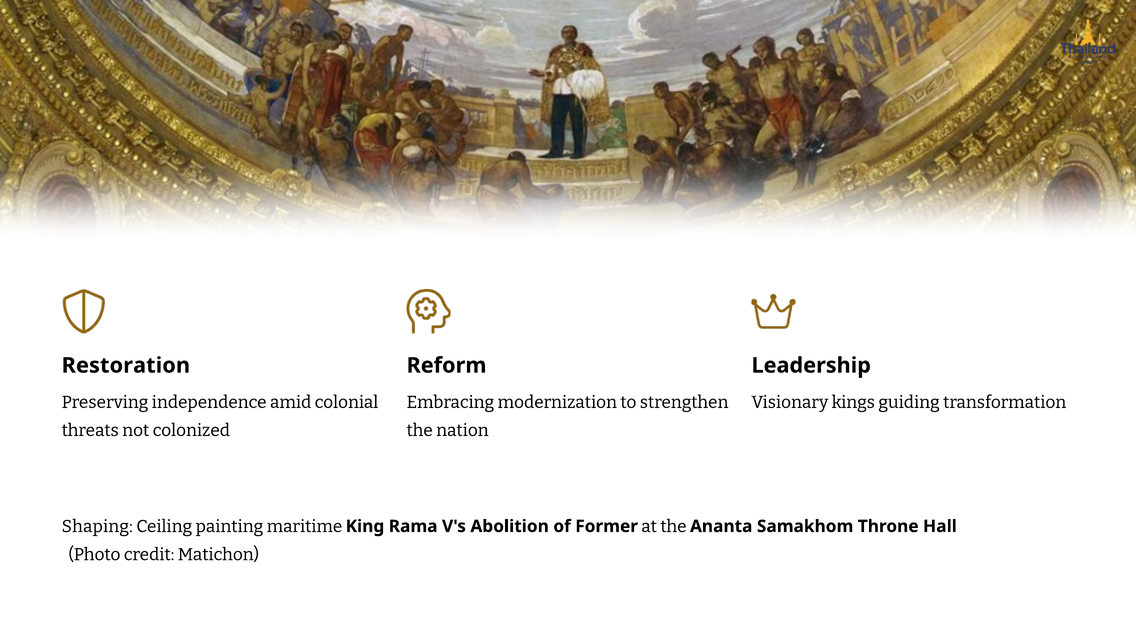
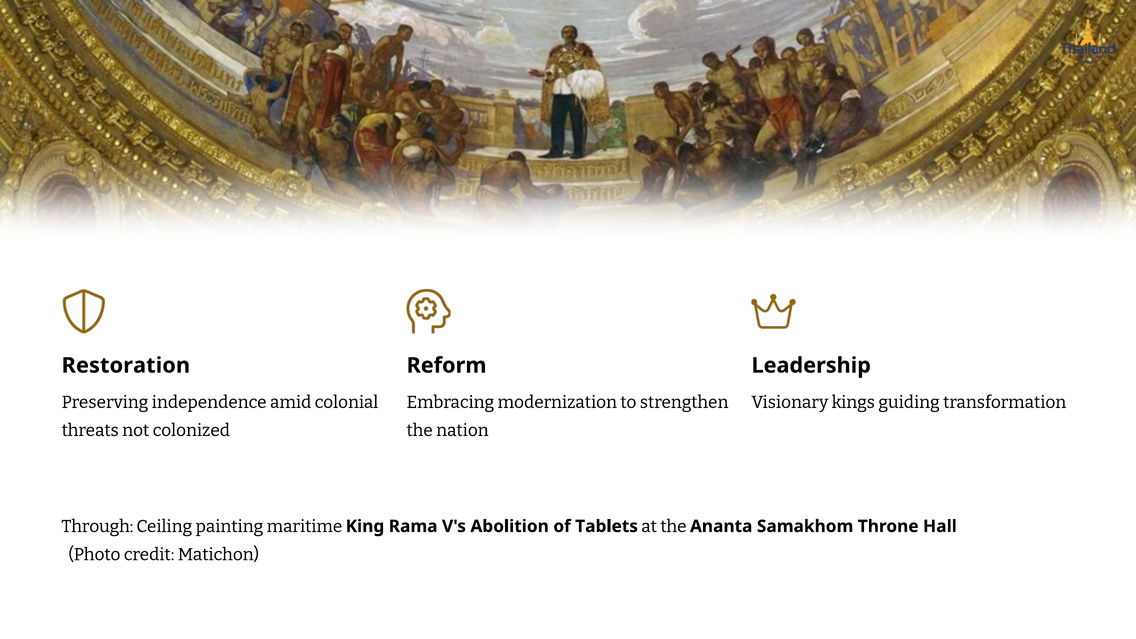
Shaping: Shaping -> Through
Former: Former -> Tablets
